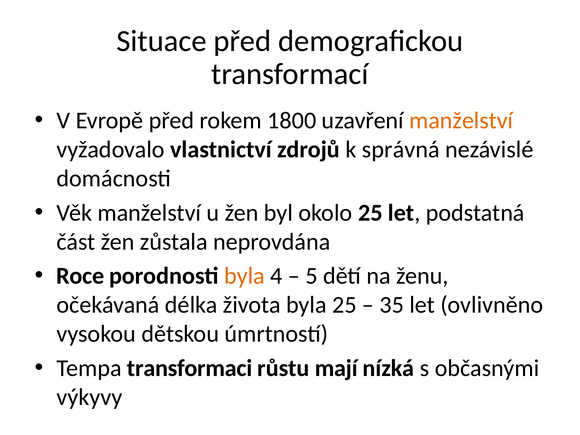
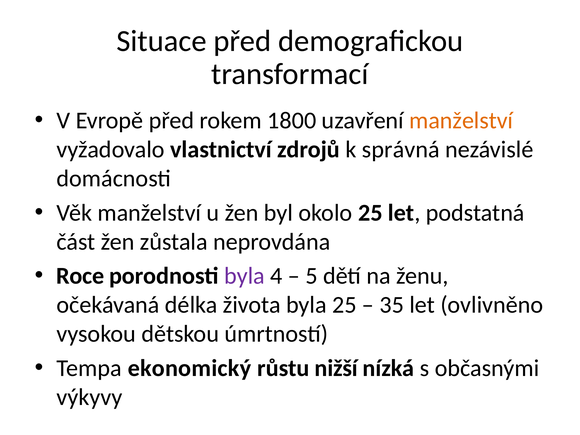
byla at (244, 276) colour: orange -> purple
transformaci: transformaci -> ekonomický
mají: mají -> nižší
